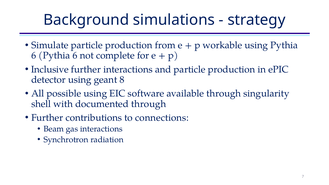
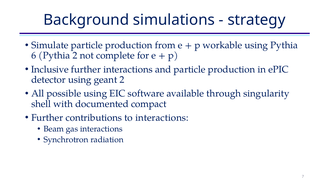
6 Pythia 6: 6 -> 2
geant 8: 8 -> 2
documented through: through -> compact
to connections: connections -> interactions
